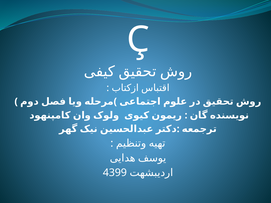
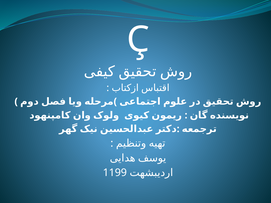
4399: 4399 -> 1199
